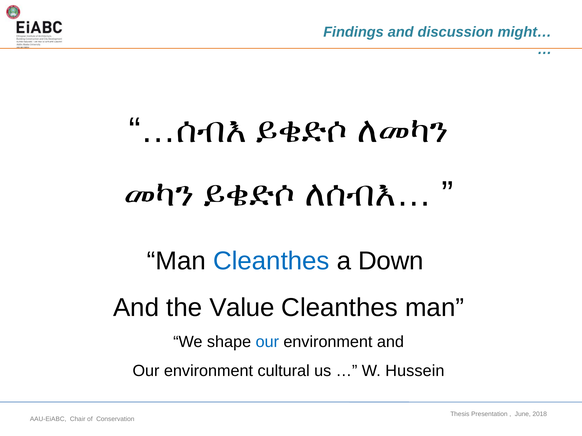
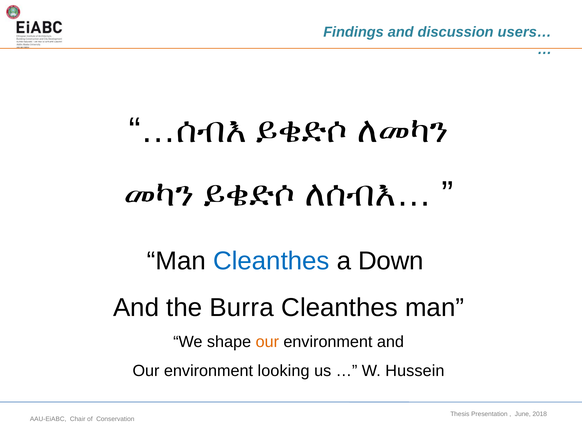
might…: might… -> users…
Value: Value -> Burra
our at (267, 342) colour: blue -> orange
cultural: cultural -> looking
